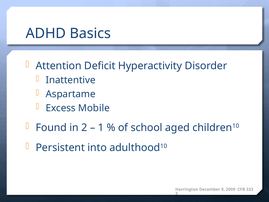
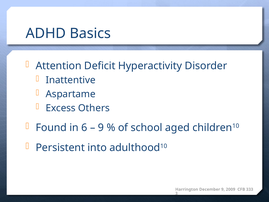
Mobile: Mobile -> Others
2: 2 -> 6
1 at (101, 127): 1 -> 9
